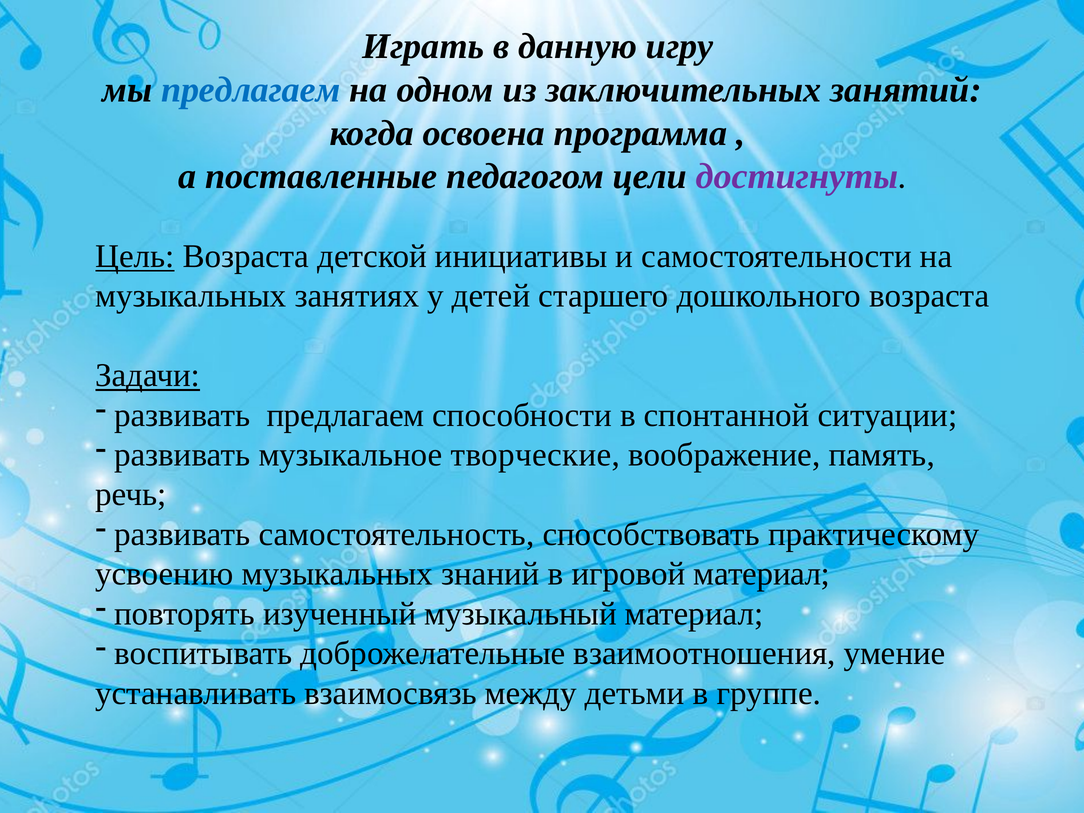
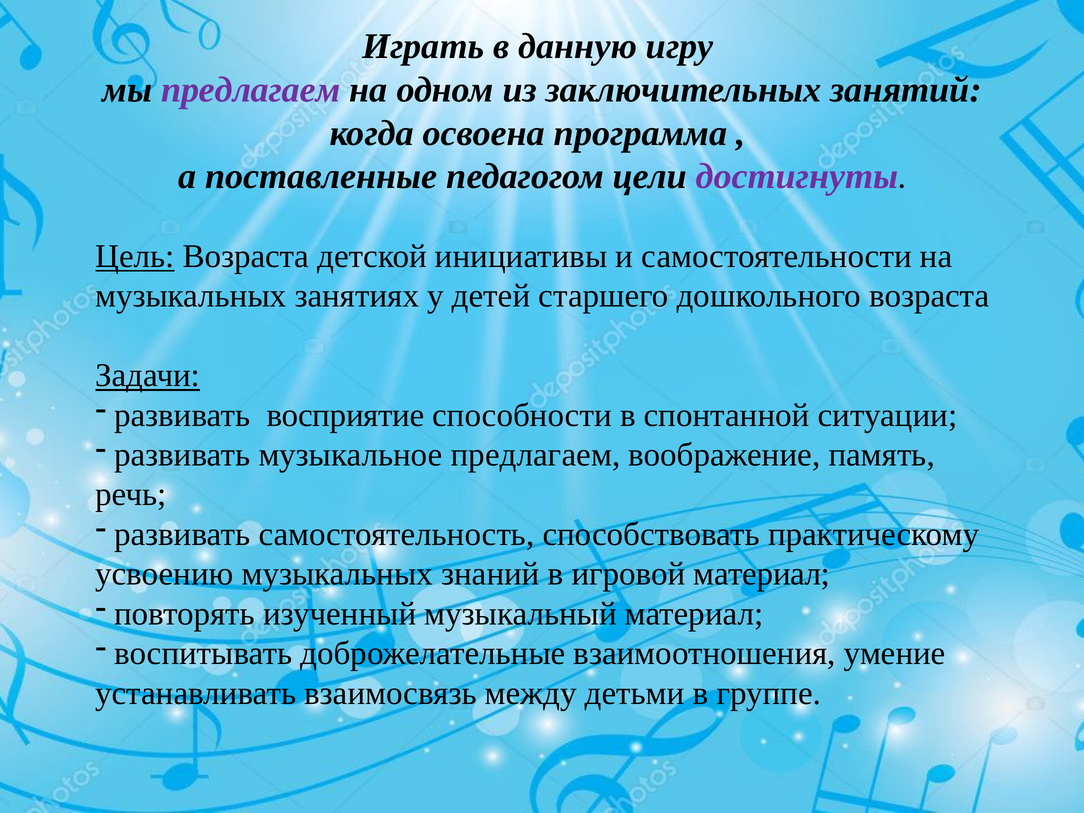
предлагаем at (251, 90) colour: blue -> purple
развивать предлагаем: предлагаем -> восприятие
музыкальное творческие: творческие -> предлагаем
